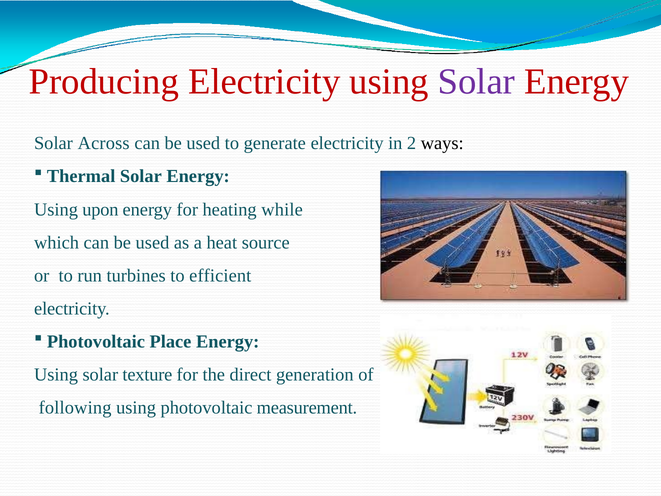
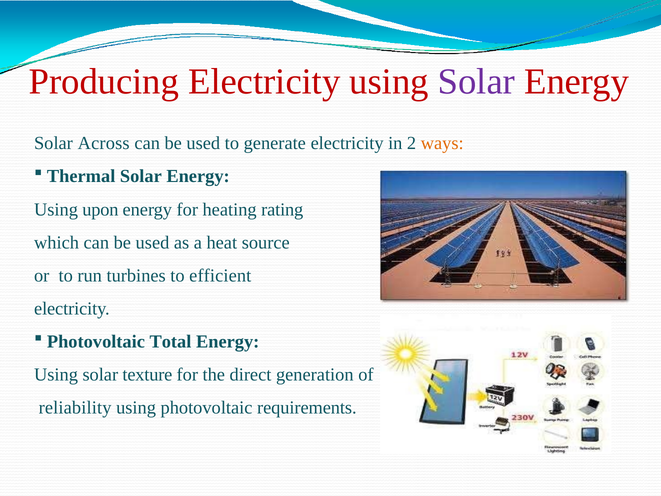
ways colour: black -> orange
while: while -> rating
Place: Place -> Total
following: following -> reliability
measurement: measurement -> requirements
